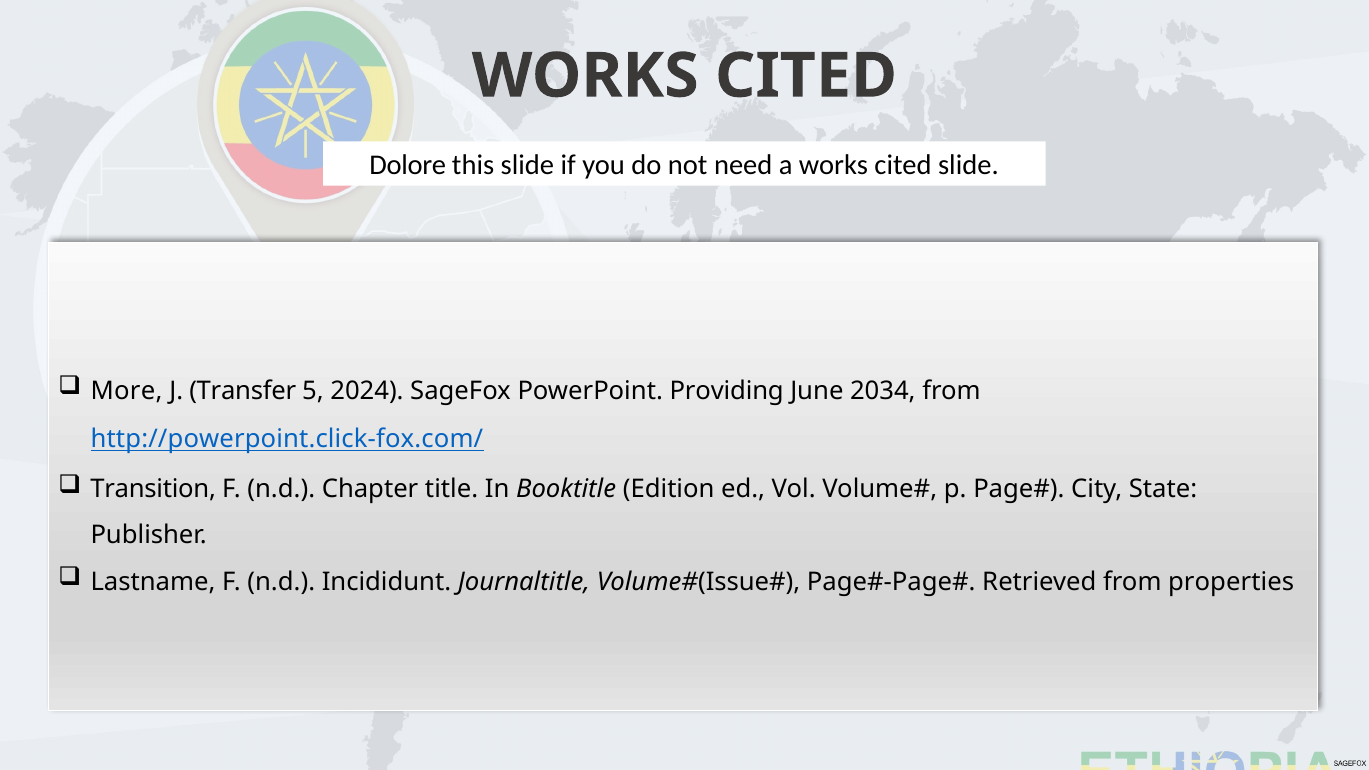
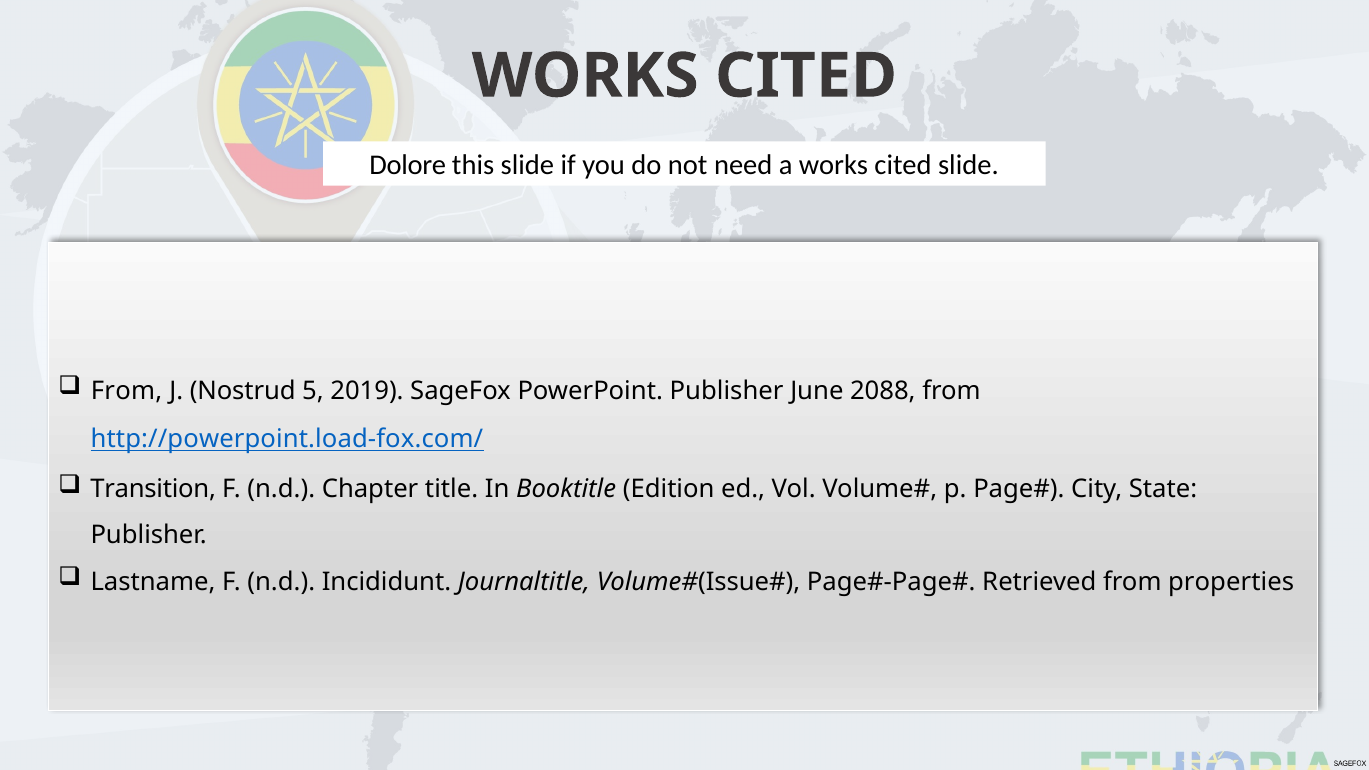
More at (126, 391): More -> From
Transfer: Transfer -> Nostrud
2024: 2024 -> 2019
PowerPoint Providing: Providing -> Publisher
2034: 2034 -> 2088
http://powerpoint.click-fox.com/: http://powerpoint.click-fox.com/ -> http://powerpoint.load-fox.com/
